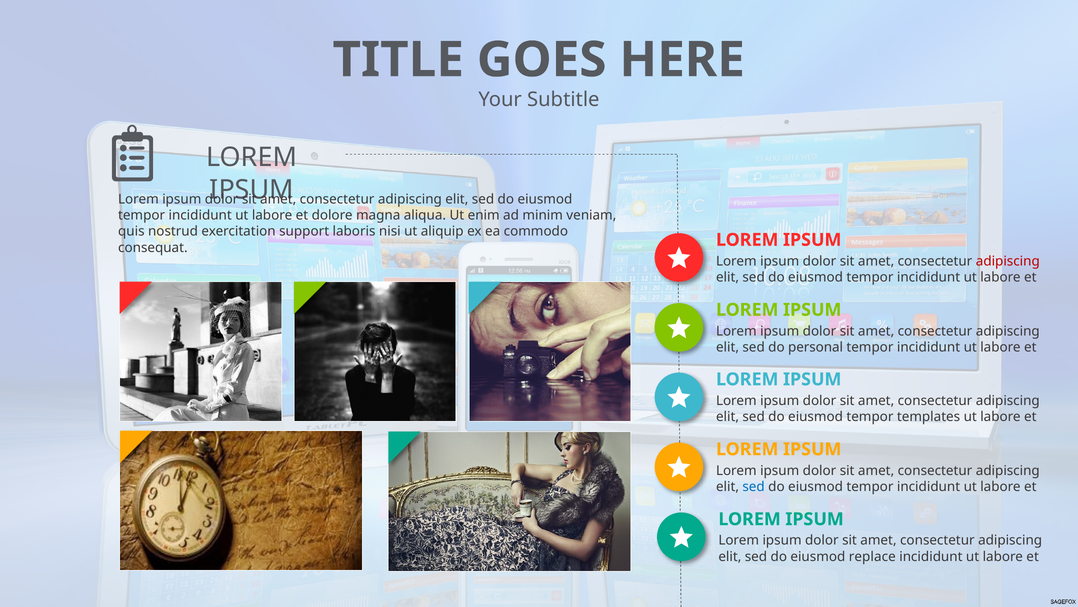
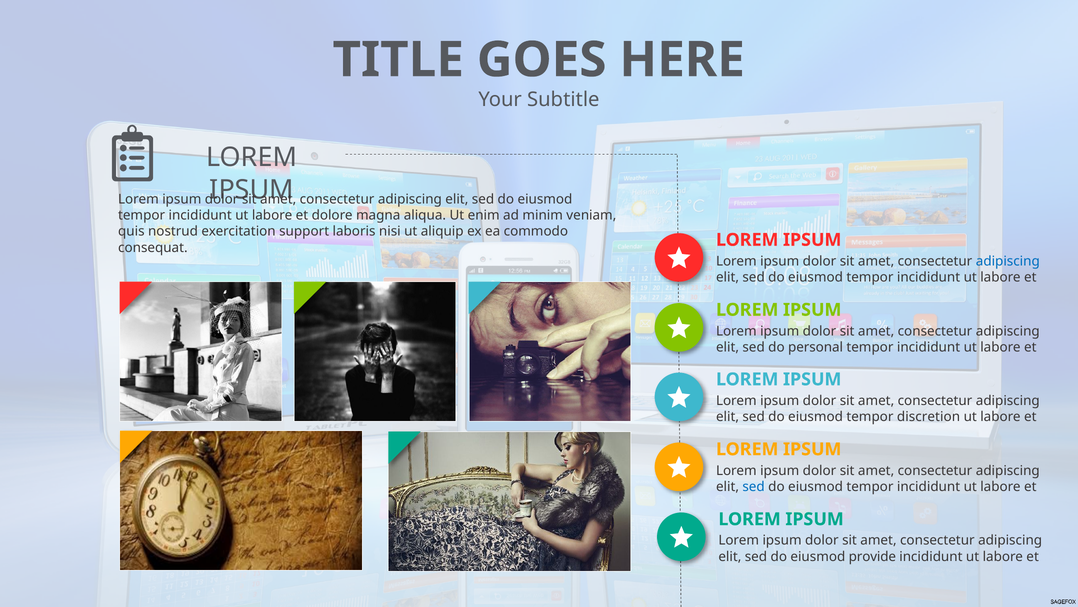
adipiscing at (1008, 261) colour: red -> blue
templates: templates -> discretion
replace: replace -> provide
